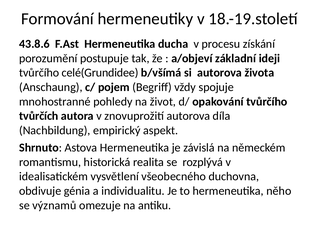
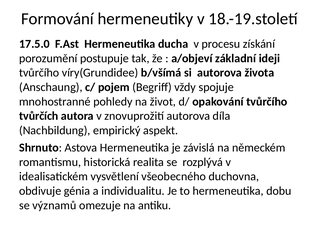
43.8.6: 43.8.6 -> 17.5.0
celé(Grundidee: celé(Grundidee -> víry(Grundidee
něho: něho -> dobu
